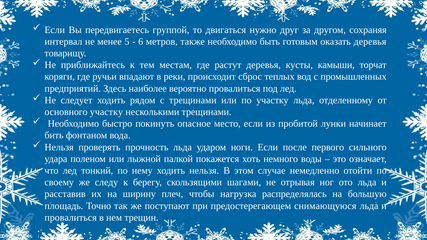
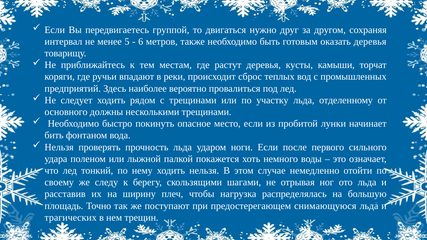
основного участку: участку -> должны
провалиться at (71, 218): провалиться -> трагических
